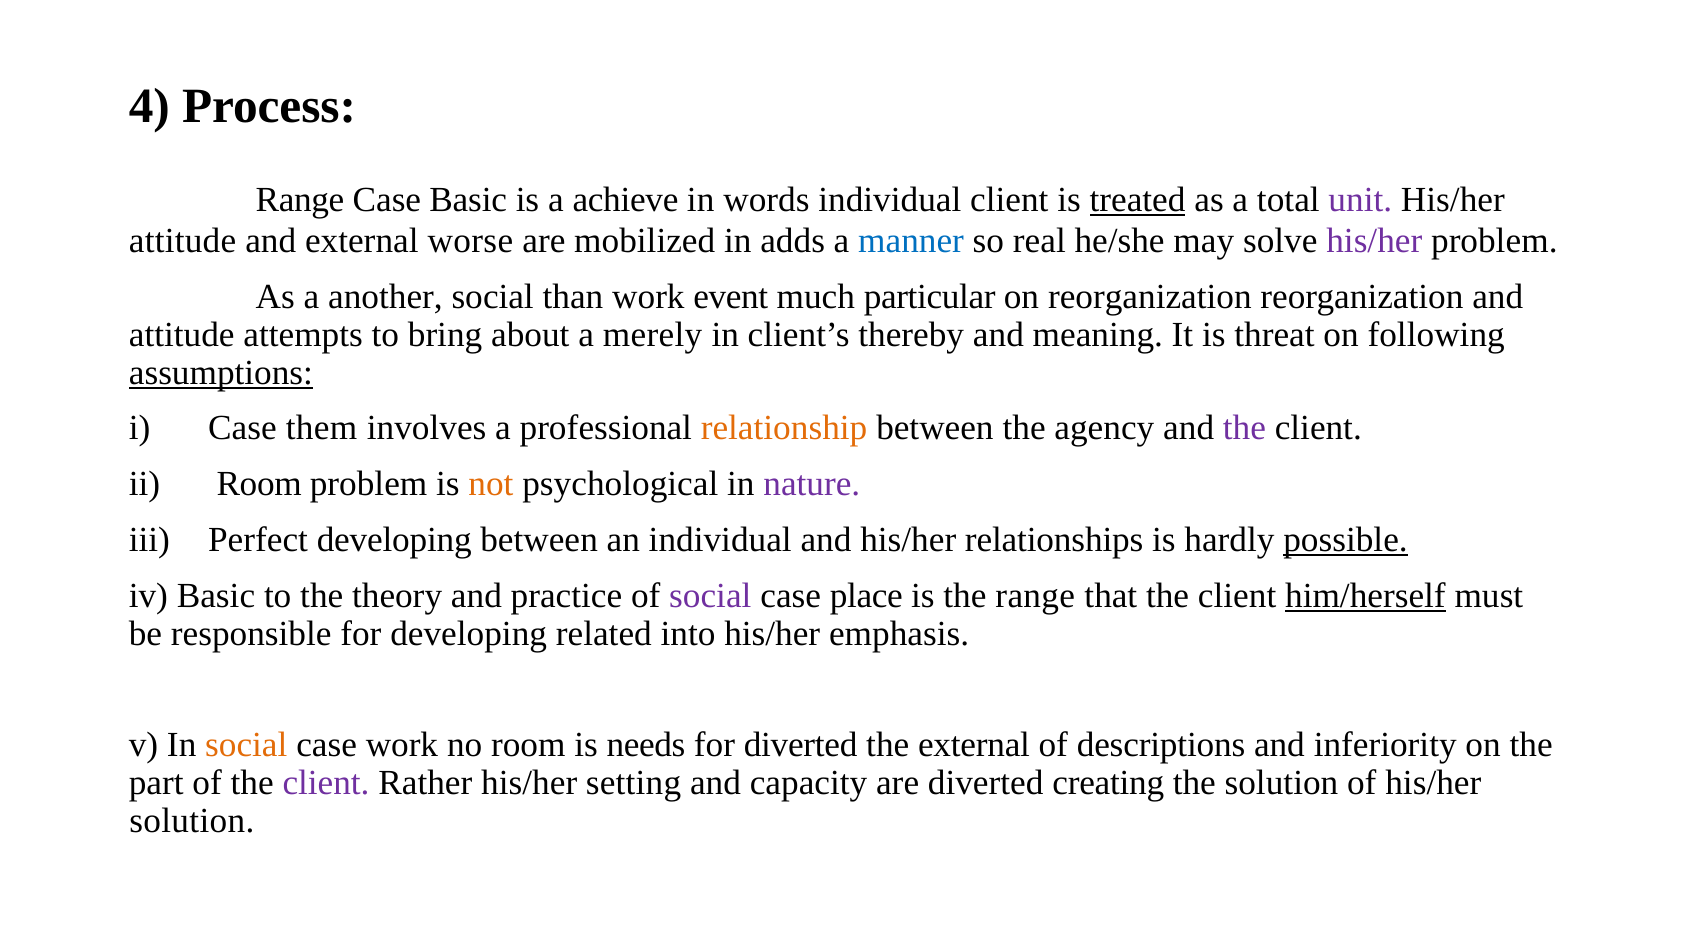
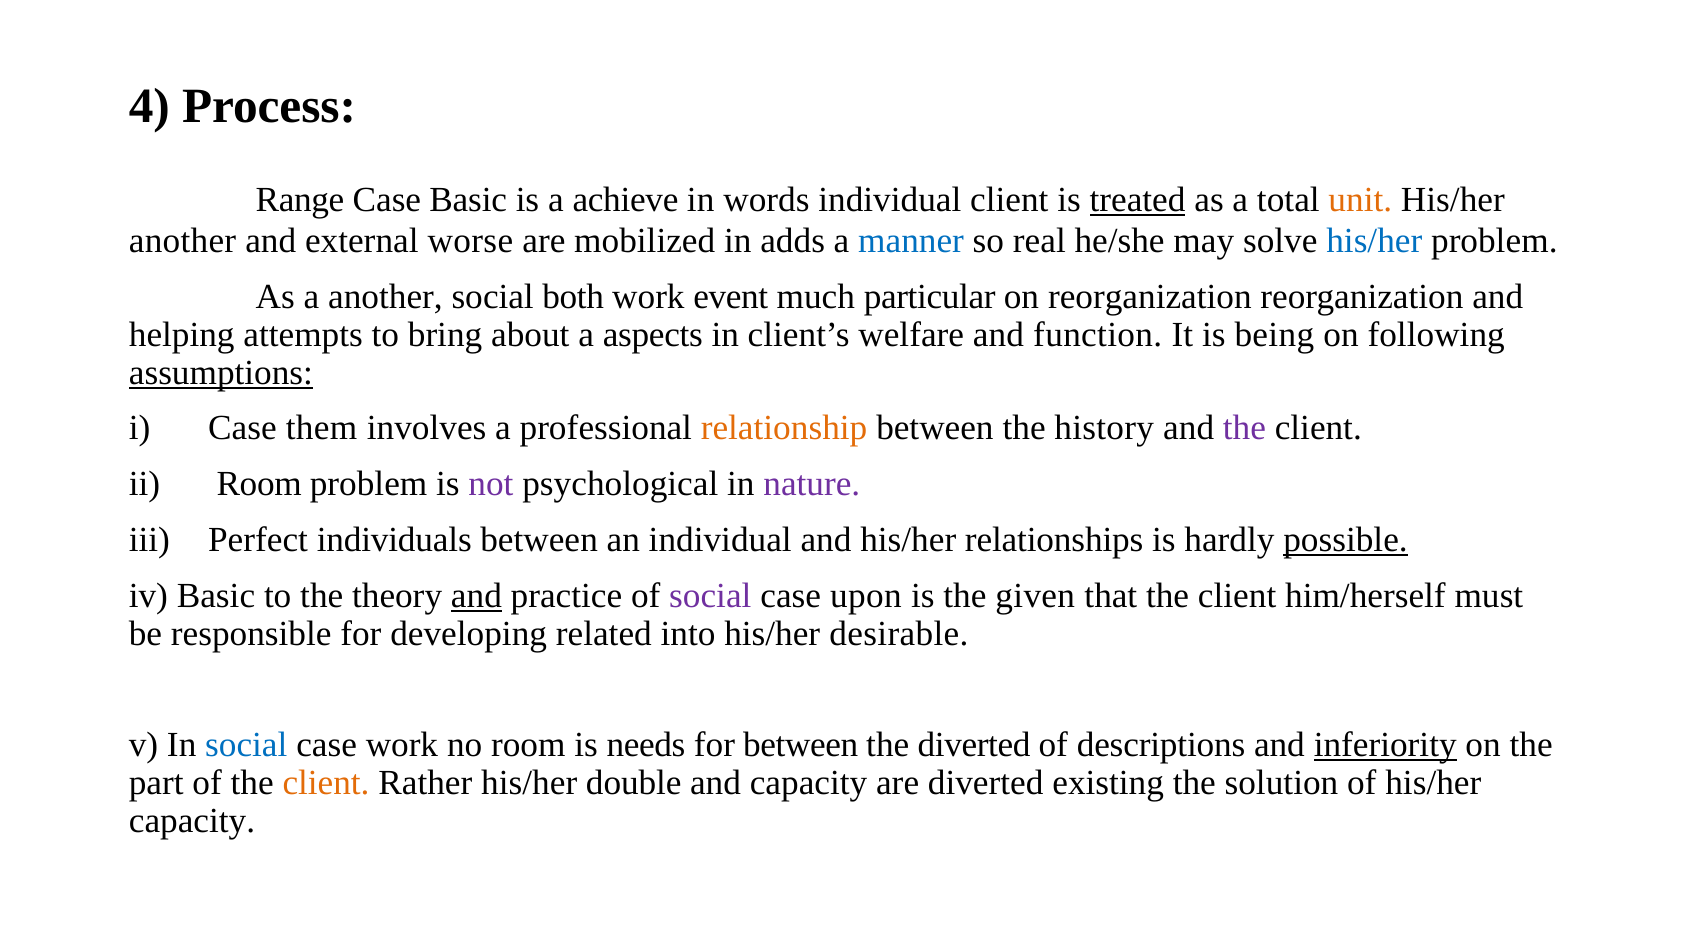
unit colour: purple -> orange
attitude at (183, 241): attitude -> another
his/her at (1374, 241) colour: purple -> blue
than: than -> both
attitude at (182, 335): attitude -> helping
merely: merely -> aspects
thereby: thereby -> welfare
meaning: meaning -> function
threat: threat -> being
agency: agency -> history
not colour: orange -> purple
Perfect developing: developing -> individuals
and at (476, 596) underline: none -> present
place: place -> upon
the range: range -> given
him/herself underline: present -> none
emphasis: emphasis -> desirable
social at (246, 745) colour: orange -> blue
for diverted: diverted -> between
the external: external -> diverted
inferiority underline: none -> present
client at (326, 783) colour: purple -> orange
setting: setting -> double
creating: creating -> existing
solution at (192, 821): solution -> capacity
